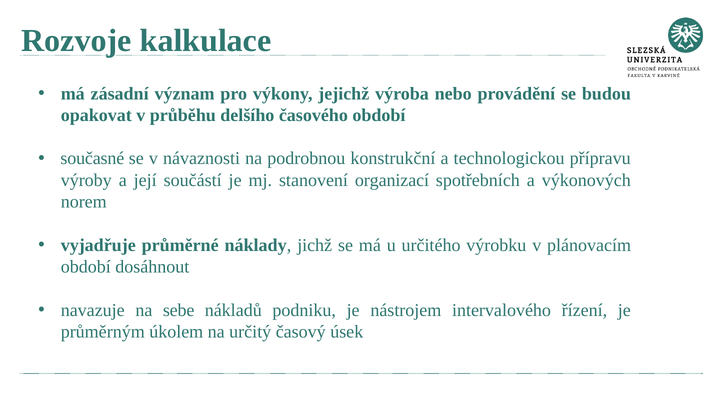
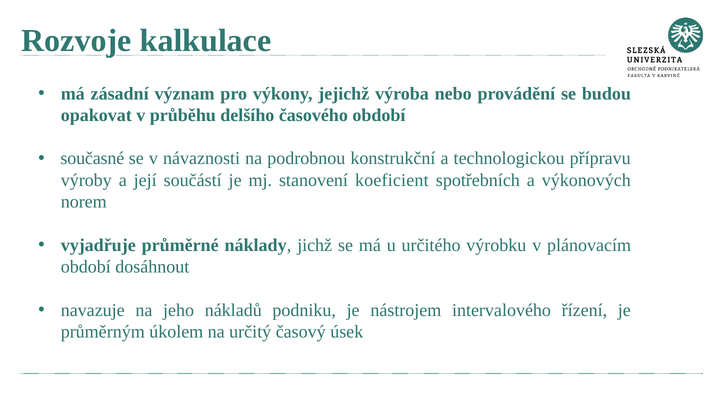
organizací: organizací -> koeficient
sebe: sebe -> jeho
